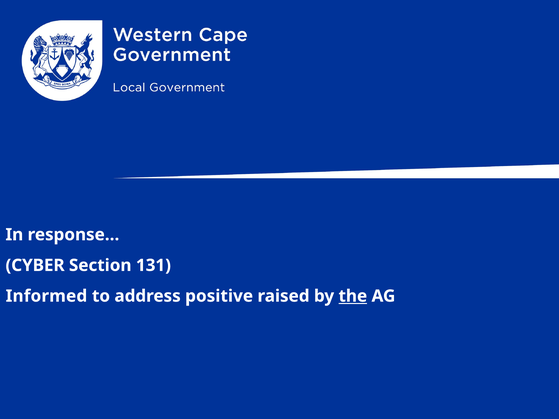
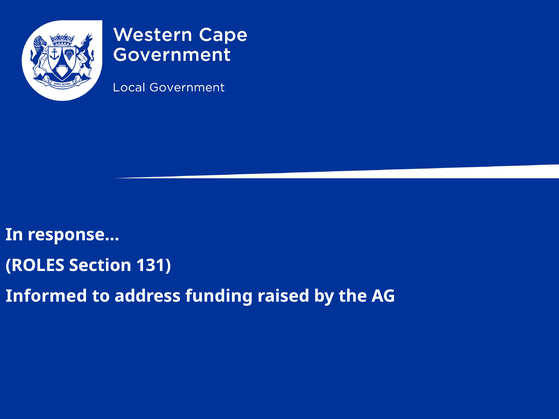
CYBER: CYBER -> ROLES
positive: positive -> funding
the underline: present -> none
